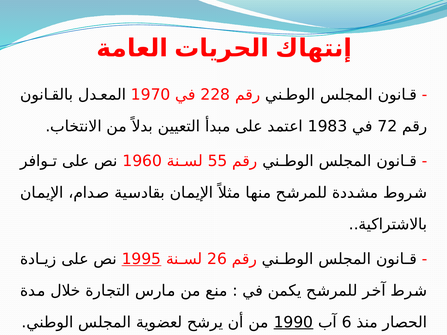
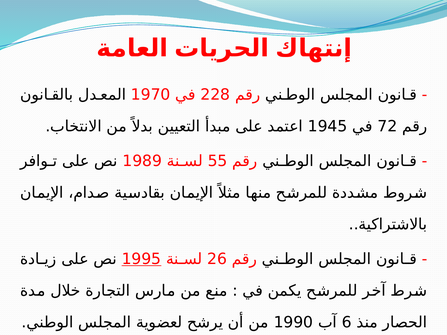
1983: 1983 -> 1945
1960: 1960 -> 1989
1990 underline: present -> none
